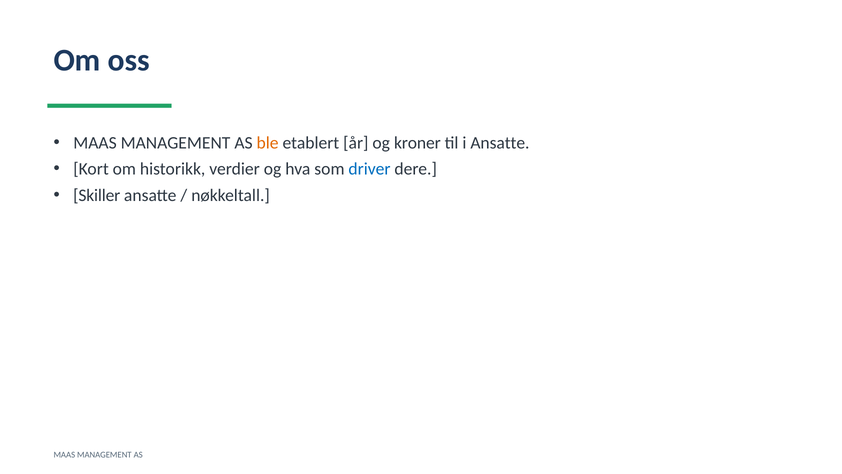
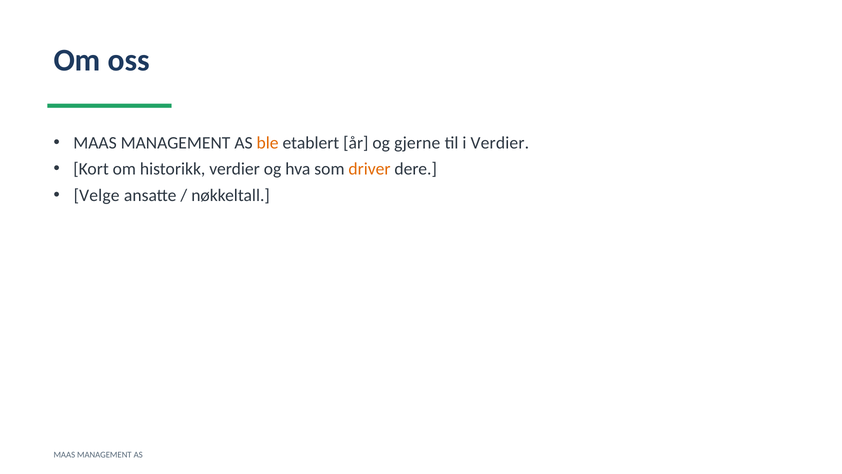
kroner: kroner -> gjerne
i Ansatte: Ansatte -> Verdier
driver colour: blue -> orange
Skiller: Skiller -> Velge
